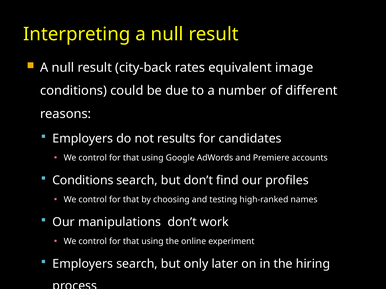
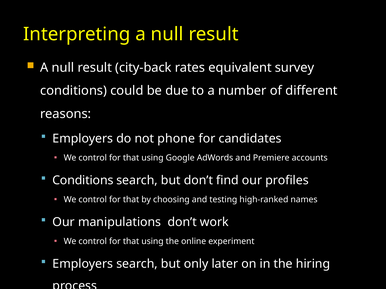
image: image -> survey
results: results -> phone
